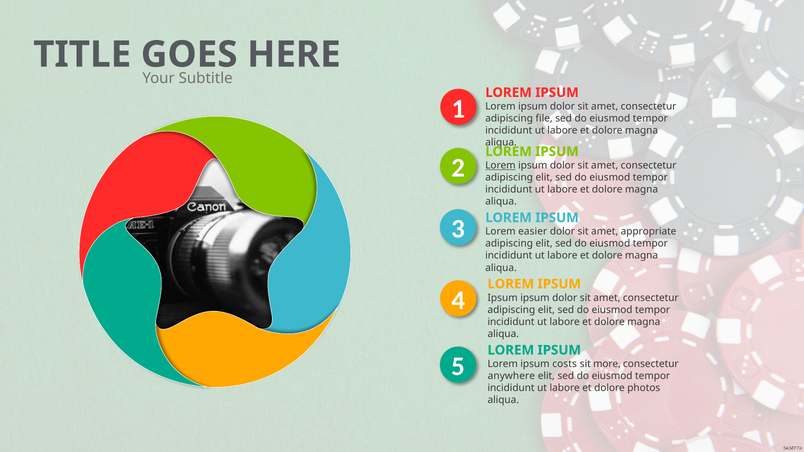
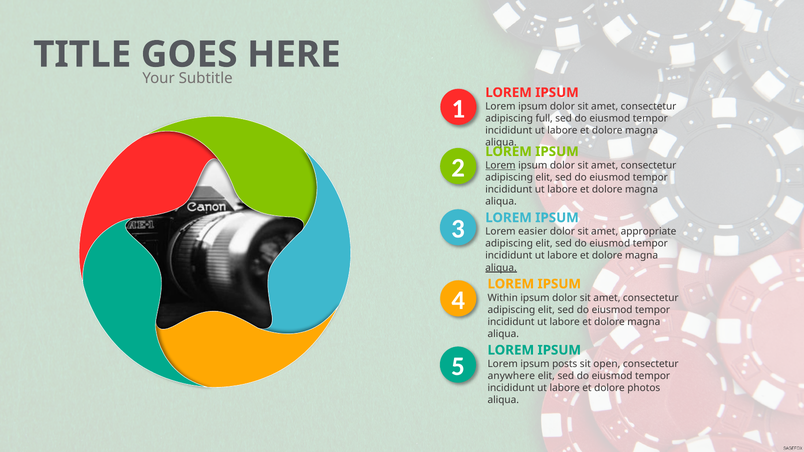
file: file -> full
aliqua at (501, 268) underline: none -> present
Ipsum at (503, 298): Ipsum -> Within
costs: costs -> posts
more: more -> open
